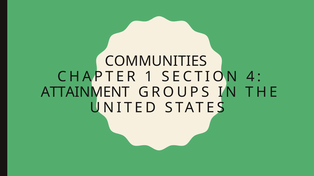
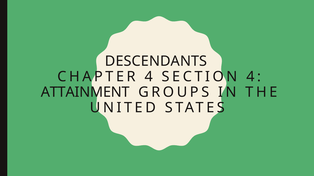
COMMUNITIES: COMMUNITIES -> DESCENDANTS
CHAPTER 1: 1 -> 4
